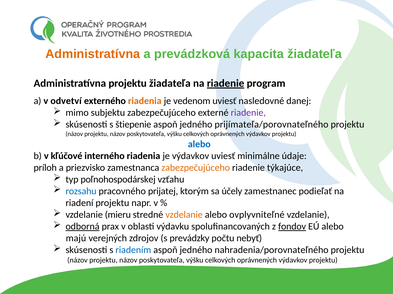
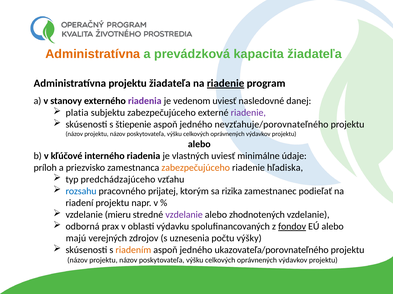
odvetví: odvetví -> stanovy
riadenia at (145, 101) colour: orange -> purple
mimo: mimo -> platia
prijímateľa/porovnateľného: prijímateľa/porovnateľného -> nevzťahuje/porovnateľného
alebo at (199, 144) colour: blue -> black
je výdavkov: výdavkov -> vlastných
týkajúce: týkajúce -> hľadiska
poľnohospodárskej: poľnohospodárskej -> predchádzajúceho
účely: účely -> rizika
vzdelanie at (184, 215) colour: orange -> purple
ovplyvniteľné: ovplyvniteľné -> zhodnotených
odborná underline: present -> none
prevádzky: prevádzky -> uznesenia
nebyť: nebyť -> výšky
riadením colour: blue -> orange
nahradenia/porovnateľného: nahradenia/porovnateľného -> ukazovateľa/porovnateľného
